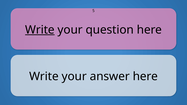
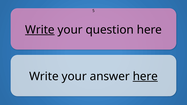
here at (145, 76) underline: none -> present
